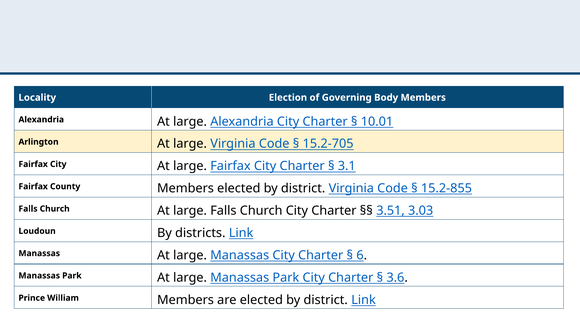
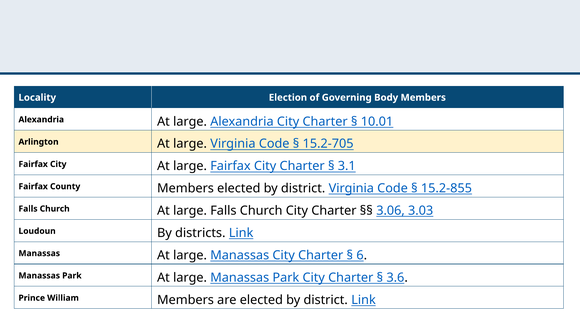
3.51: 3.51 -> 3.06
